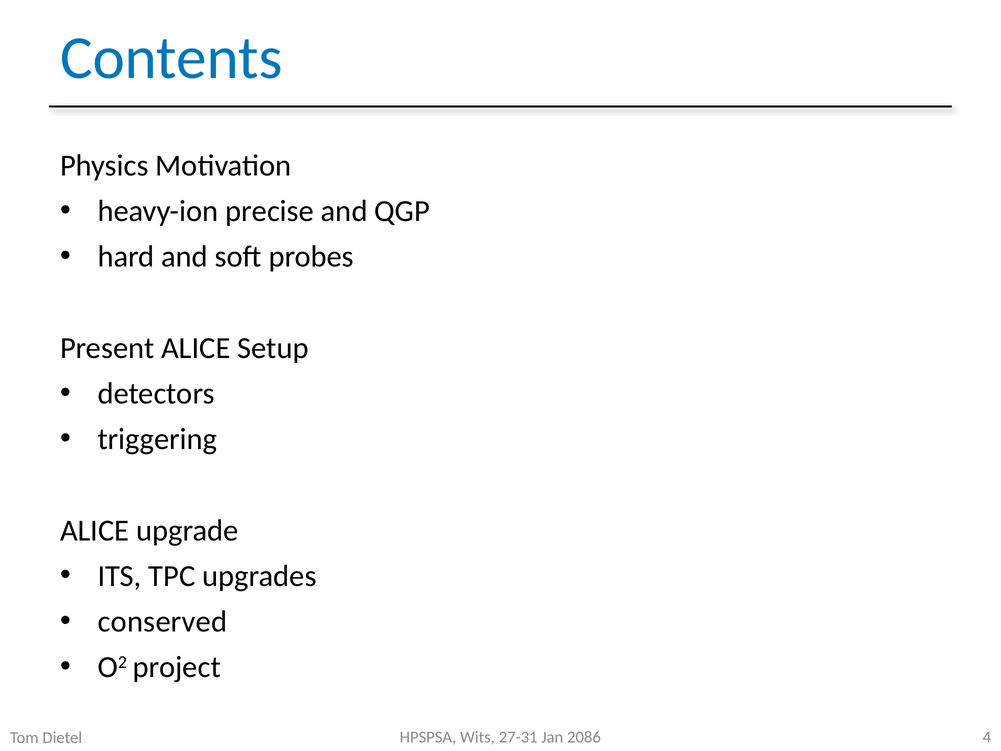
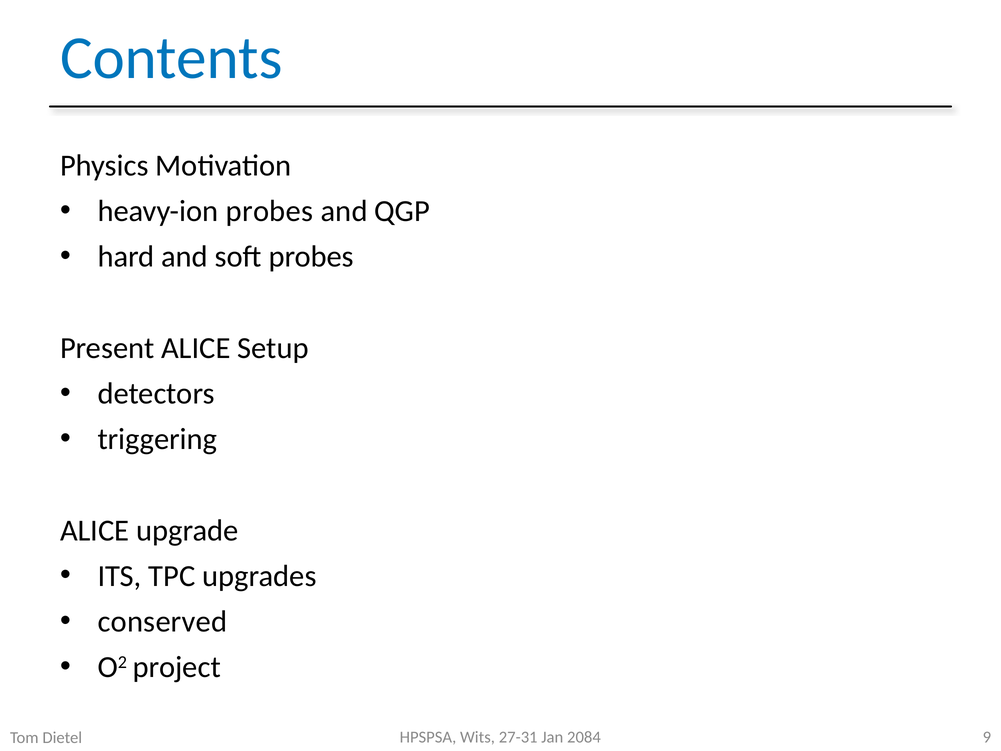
heavy-ion precise: precise -> probes
2086: 2086 -> 2084
4: 4 -> 9
